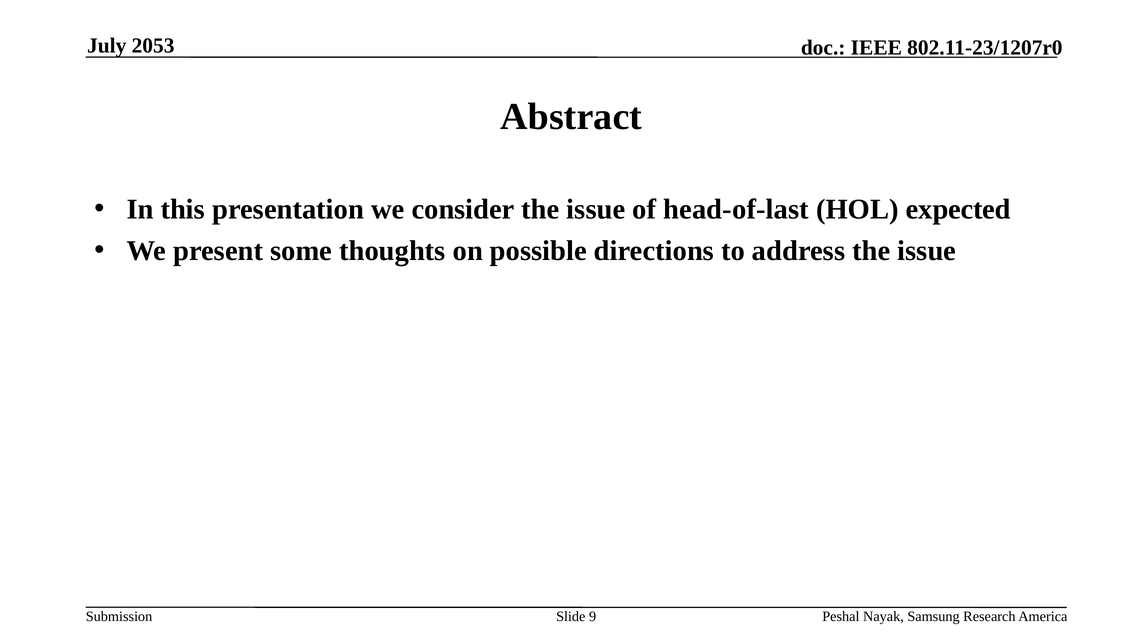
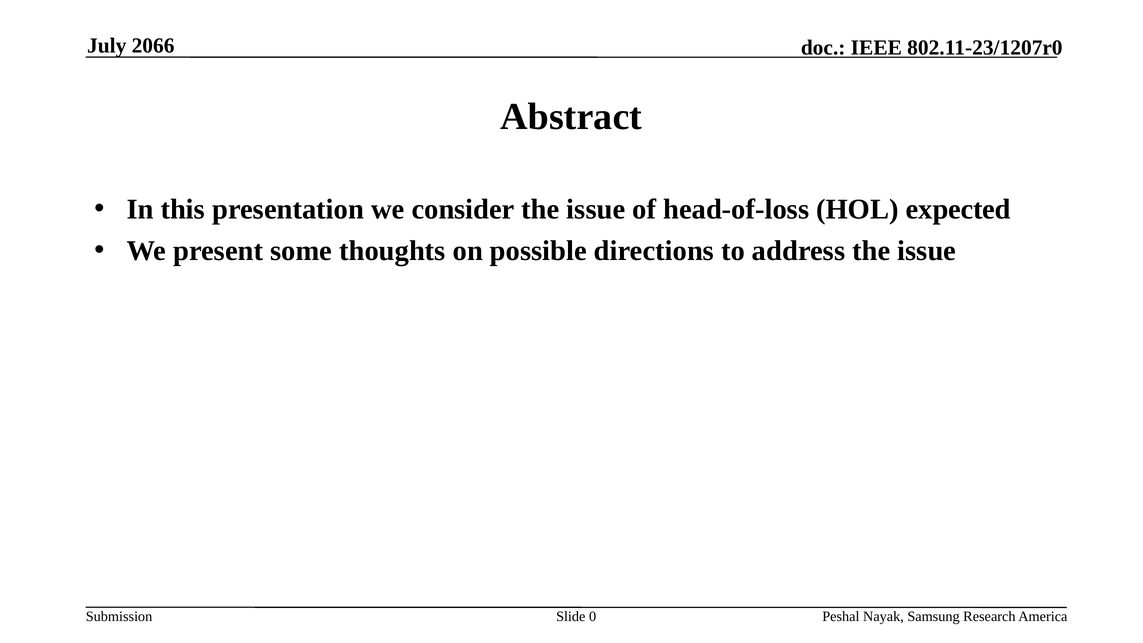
2053: 2053 -> 2066
head-of-last: head-of-last -> head-of-loss
9: 9 -> 0
